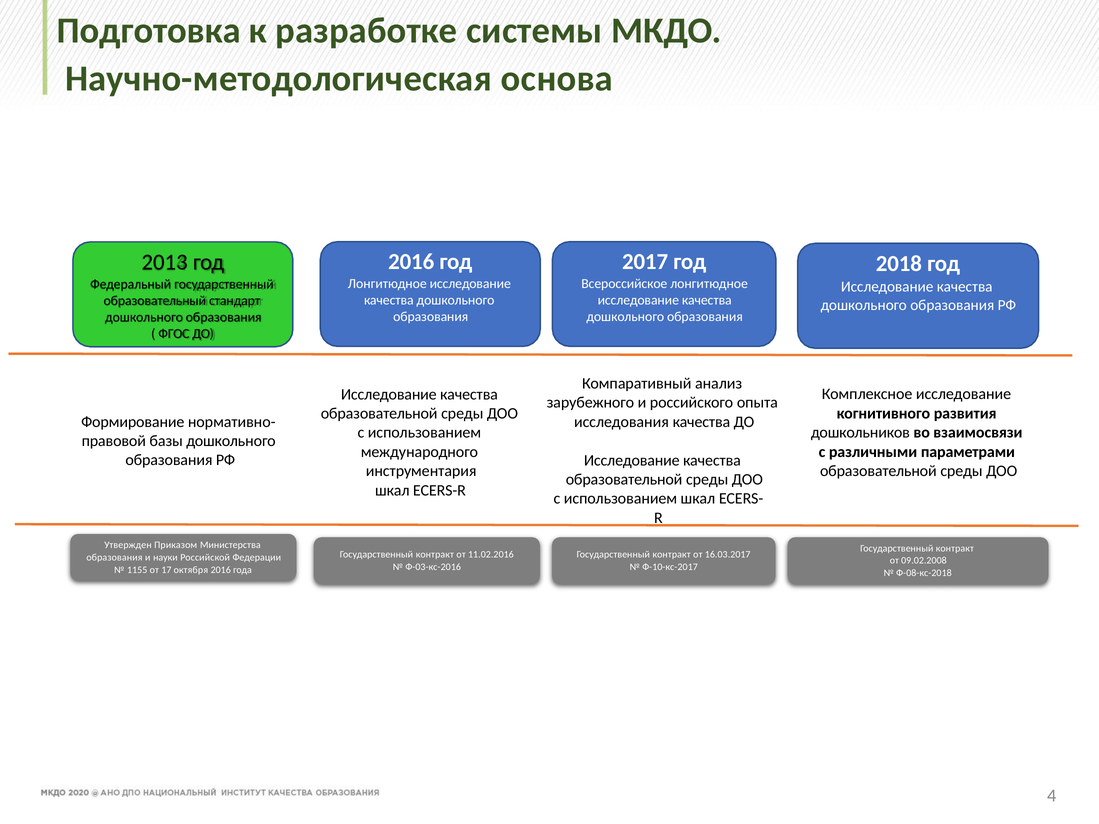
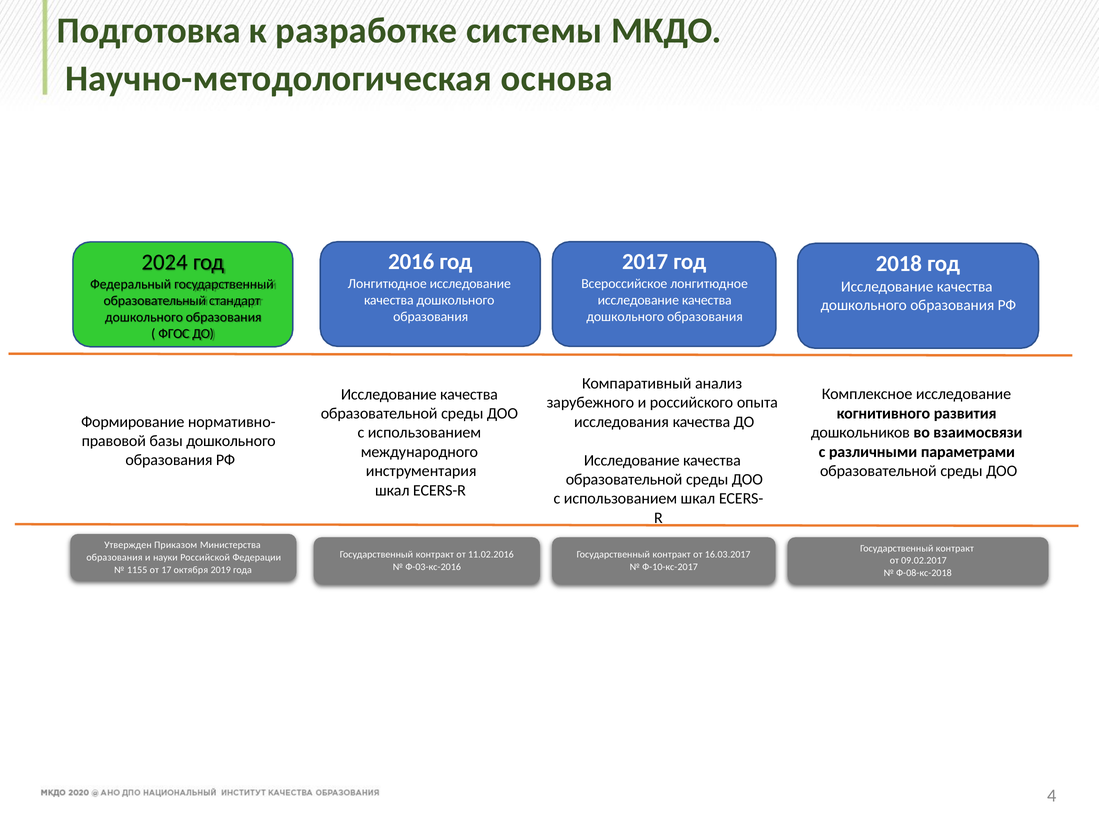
2013: 2013 -> 2024
09.02.2008: 09.02.2008 -> 09.02.2017
октября 2016: 2016 -> 2019
